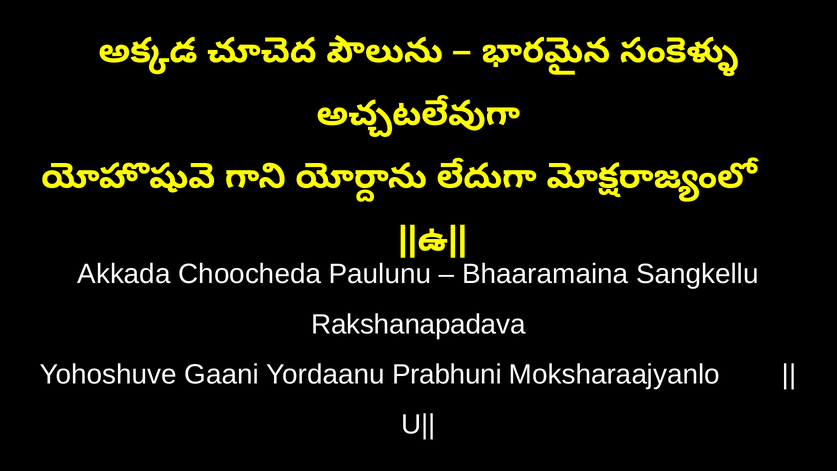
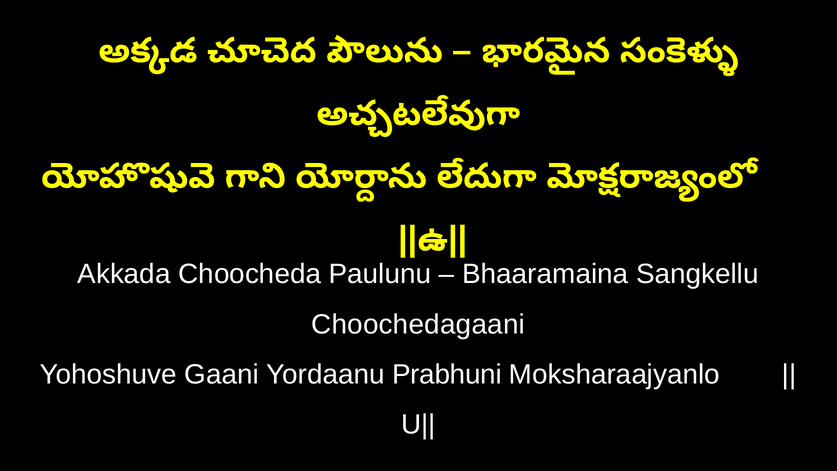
Rakshanapadava: Rakshanapadava -> Choochedagaani
